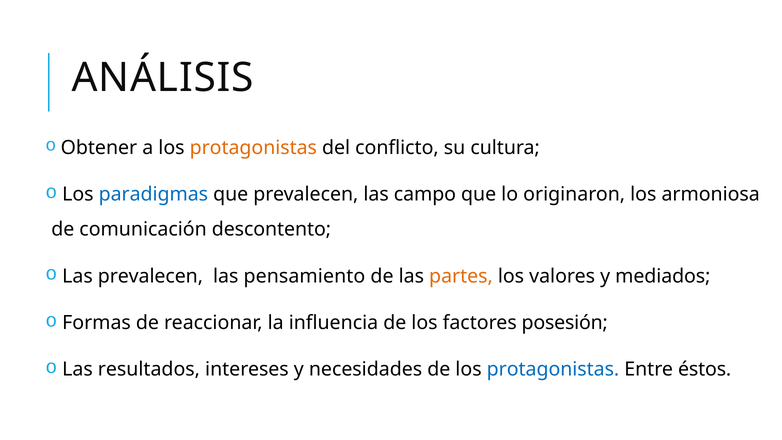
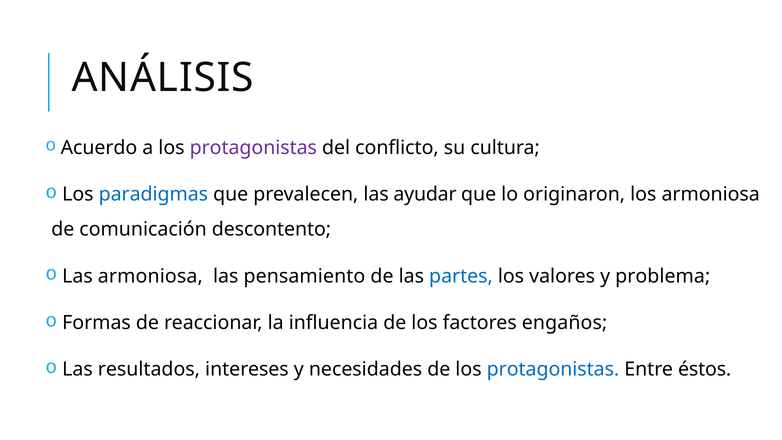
Obtener: Obtener -> Acuerdo
protagonistas at (253, 148) colour: orange -> purple
campo: campo -> ayudar
Las prevalecen: prevalecen -> armoniosa
partes colour: orange -> blue
mediados: mediados -> problema
posesión: posesión -> engaños
